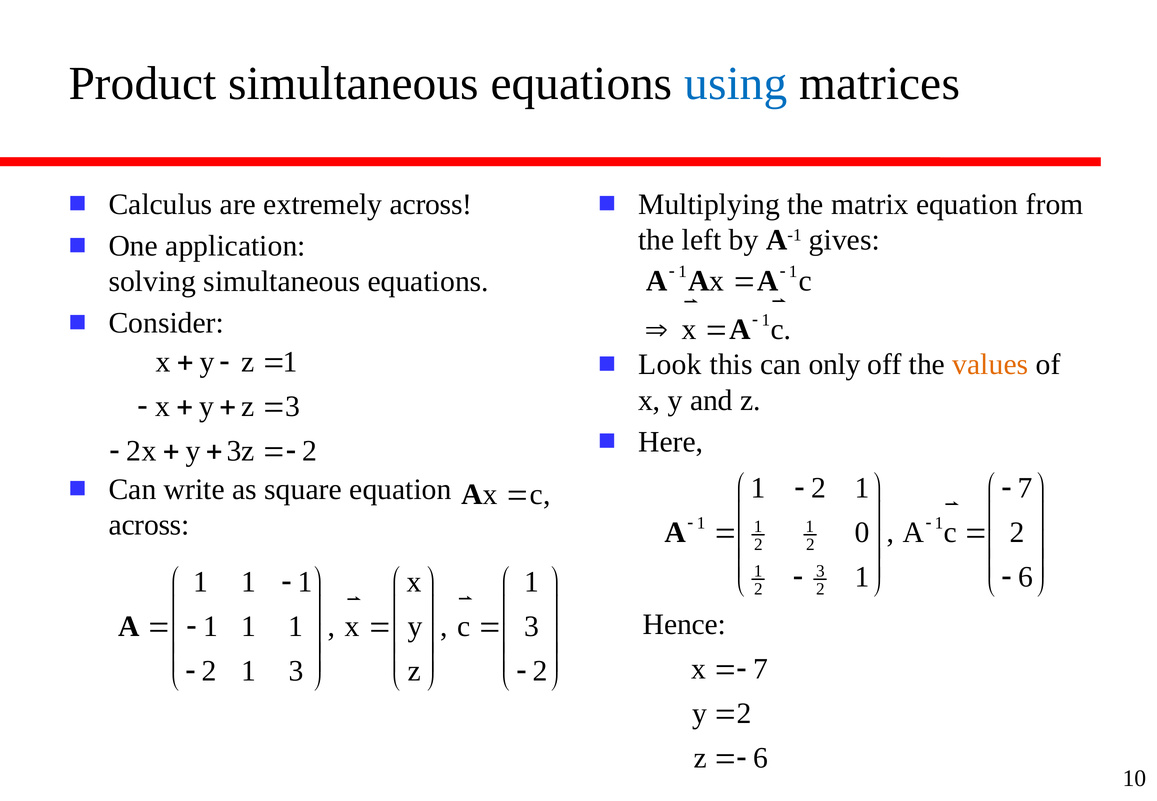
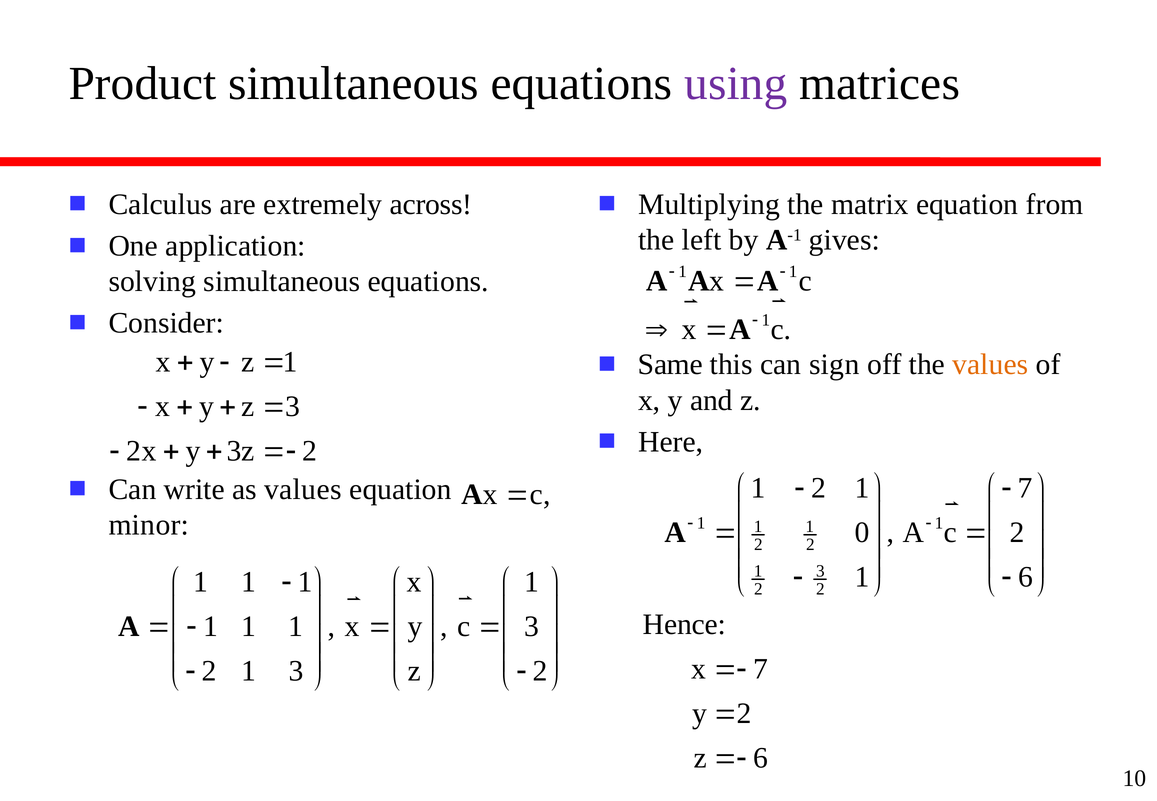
using colour: blue -> purple
Look: Look -> Same
only: only -> sign
as square: square -> values
across at (149, 525): across -> minor
